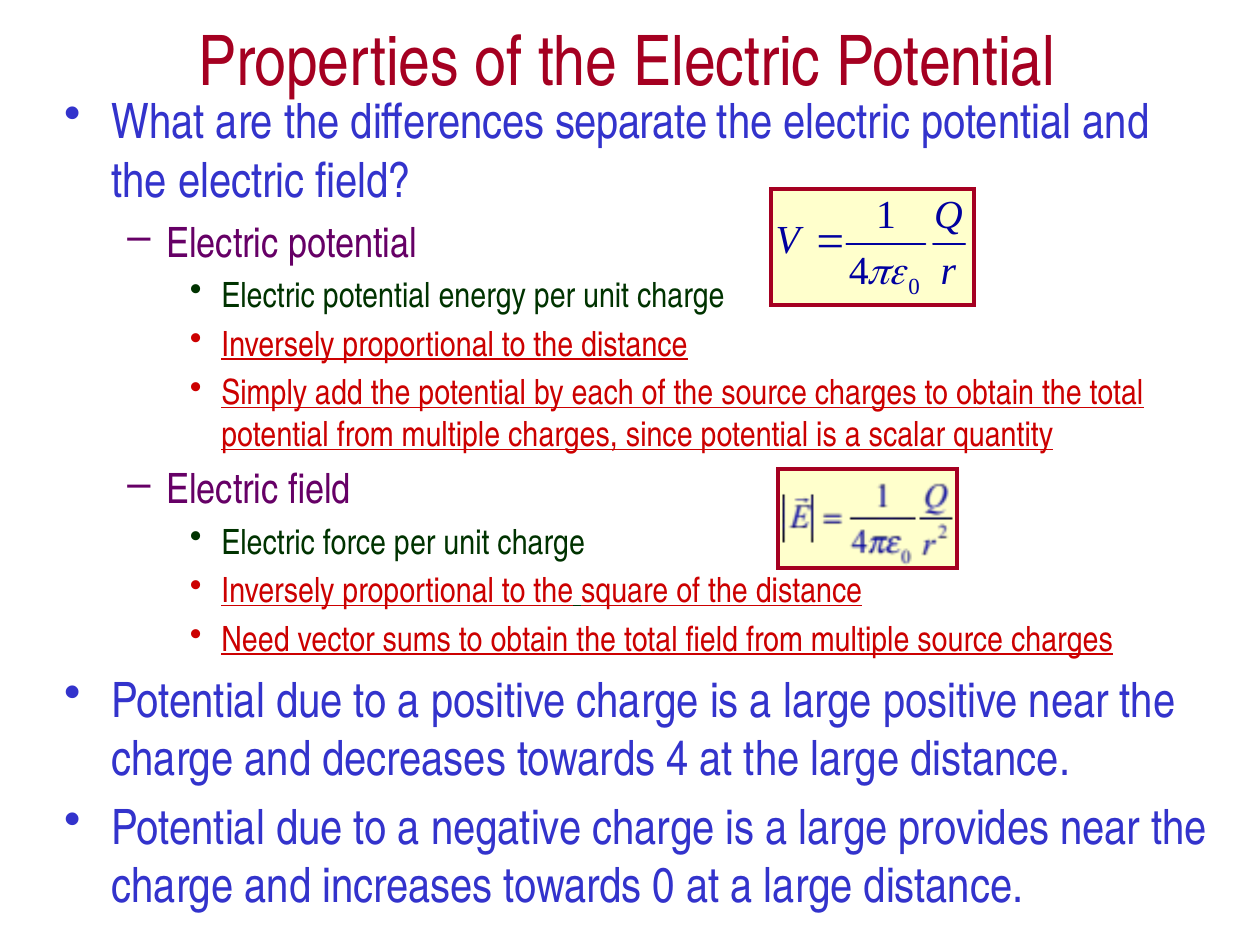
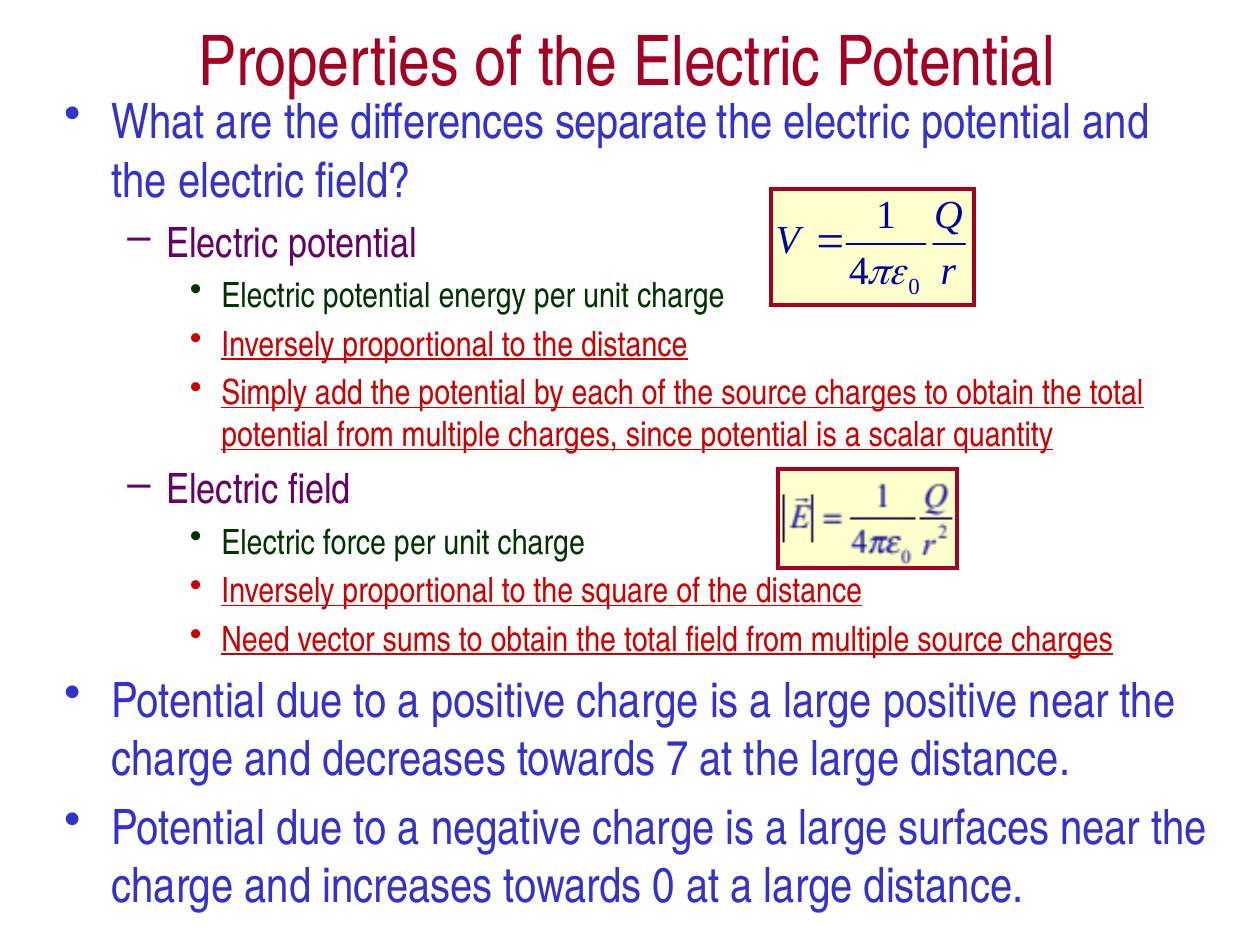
towards 4: 4 -> 7
provides: provides -> surfaces
